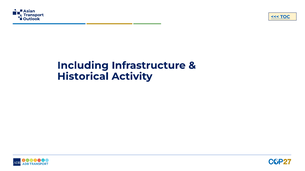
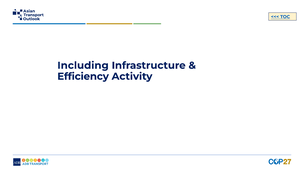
Historical: Historical -> Efficiency
